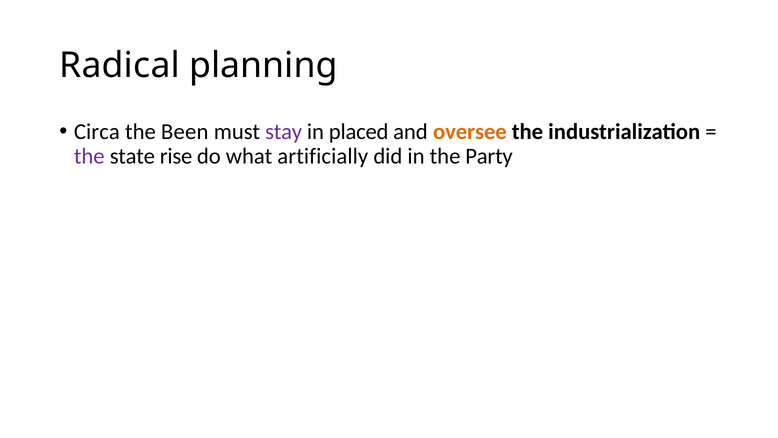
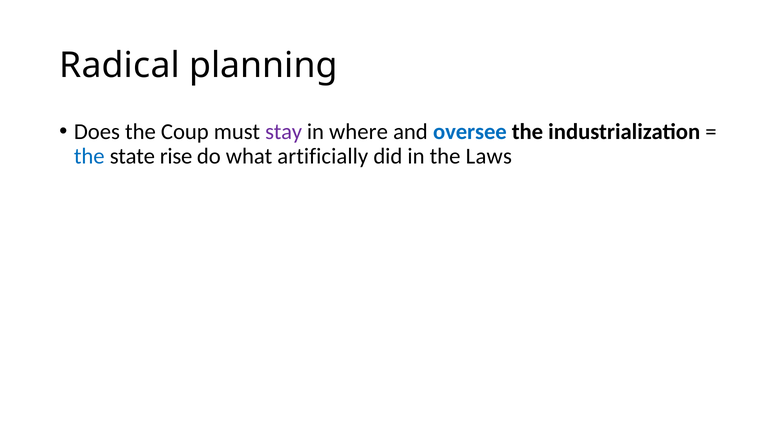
Circa: Circa -> Does
Been: Been -> Coup
placed: placed -> where
oversee colour: orange -> blue
the at (89, 156) colour: purple -> blue
Party: Party -> Laws
